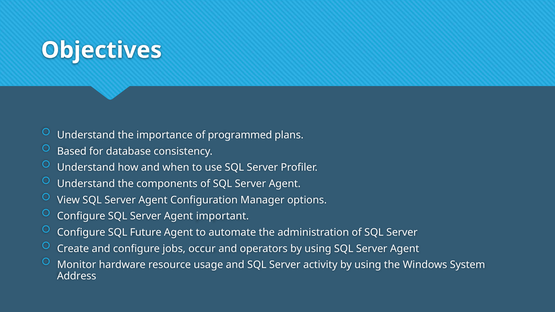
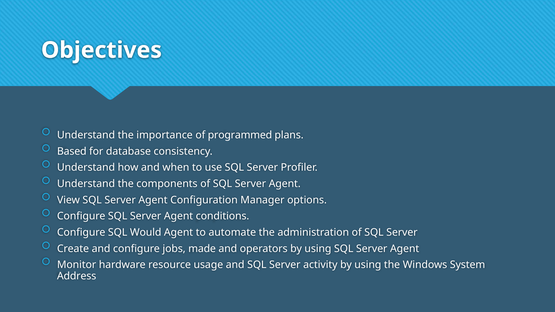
important: important -> conditions
Future: Future -> Would
occur: occur -> made
